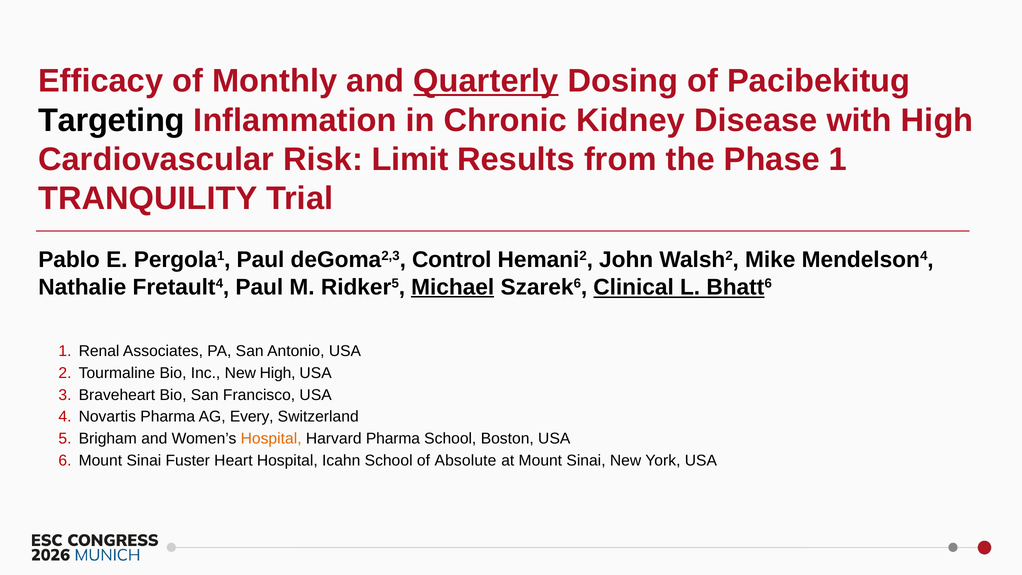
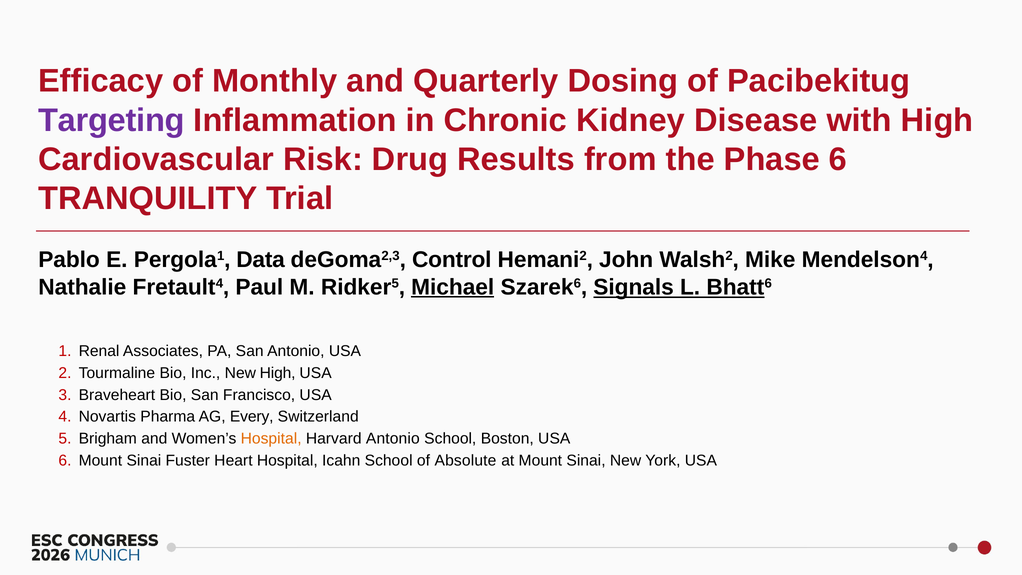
Quarterly underline: present -> none
Targeting colour: black -> purple
Limit: Limit -> Drug
Phase 1: 1 -> 6
Pergola1 Paul: Paul -> Data
Clinical: Clinical -> Signals
Harvard Pharma: Pharma -> Antonio
